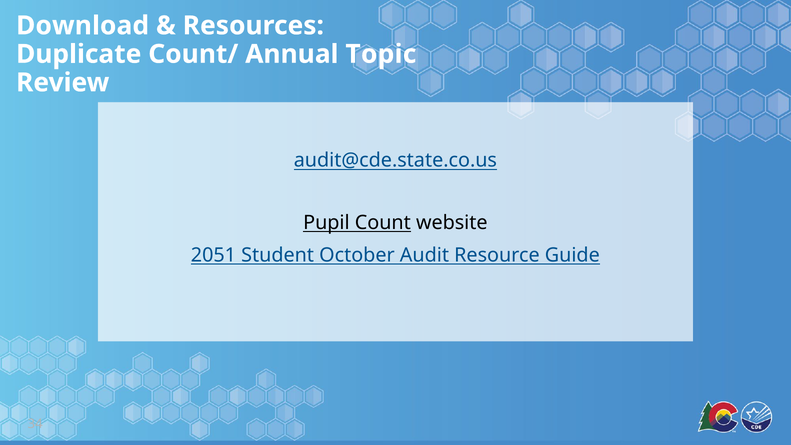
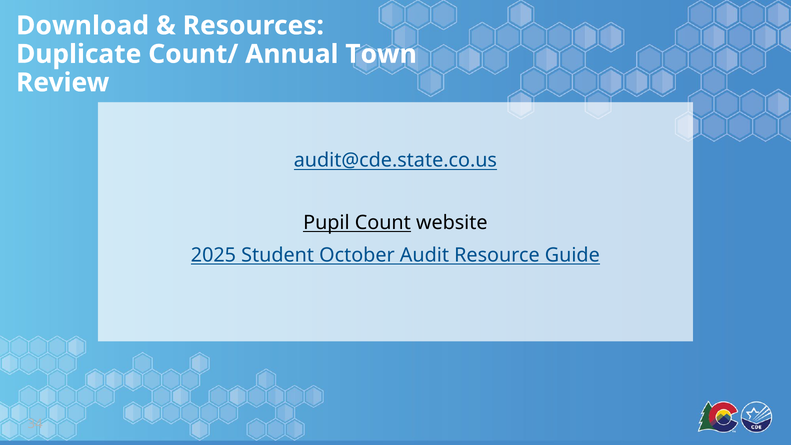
Topic: Topic -> Town
2051: 2051 -> 2025
